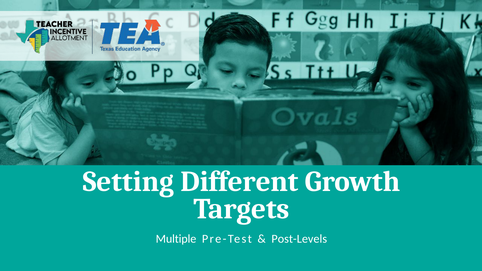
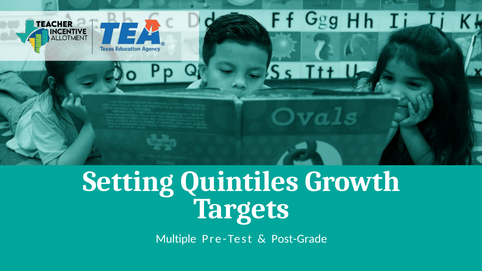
Different: Different -> Quintiles
Post-Levels: Post-Levels -> Post-Grade
